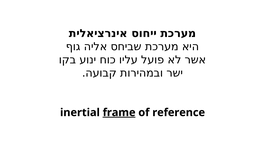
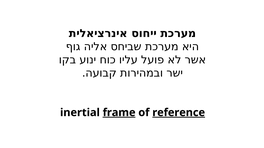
reference underline: none -> present
